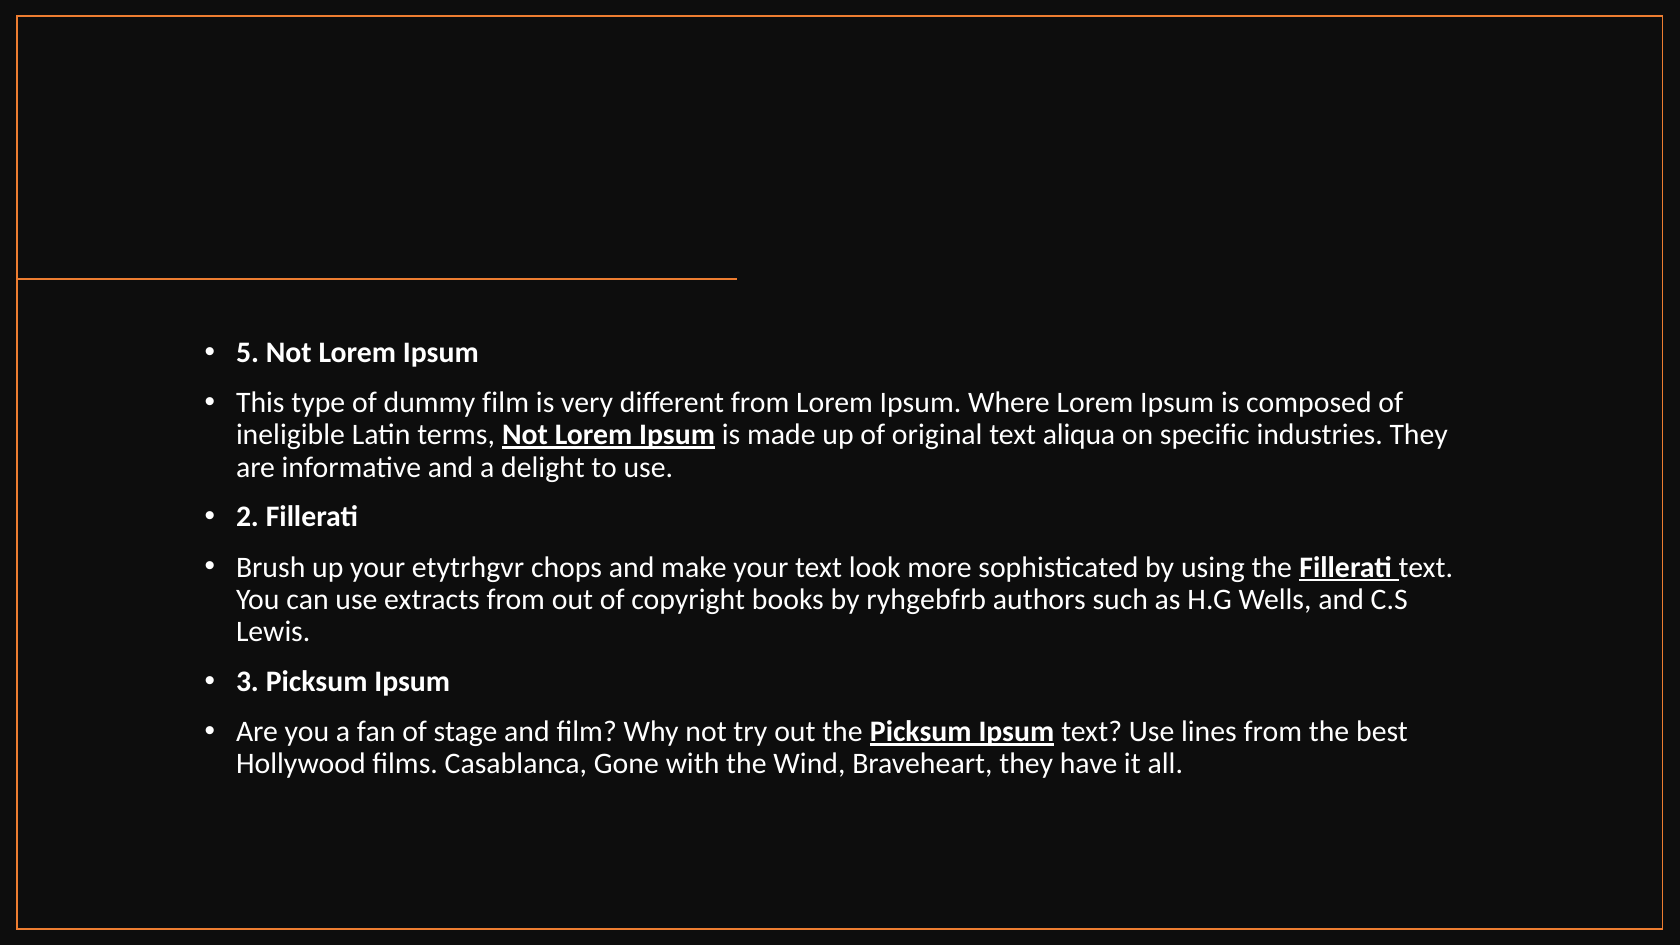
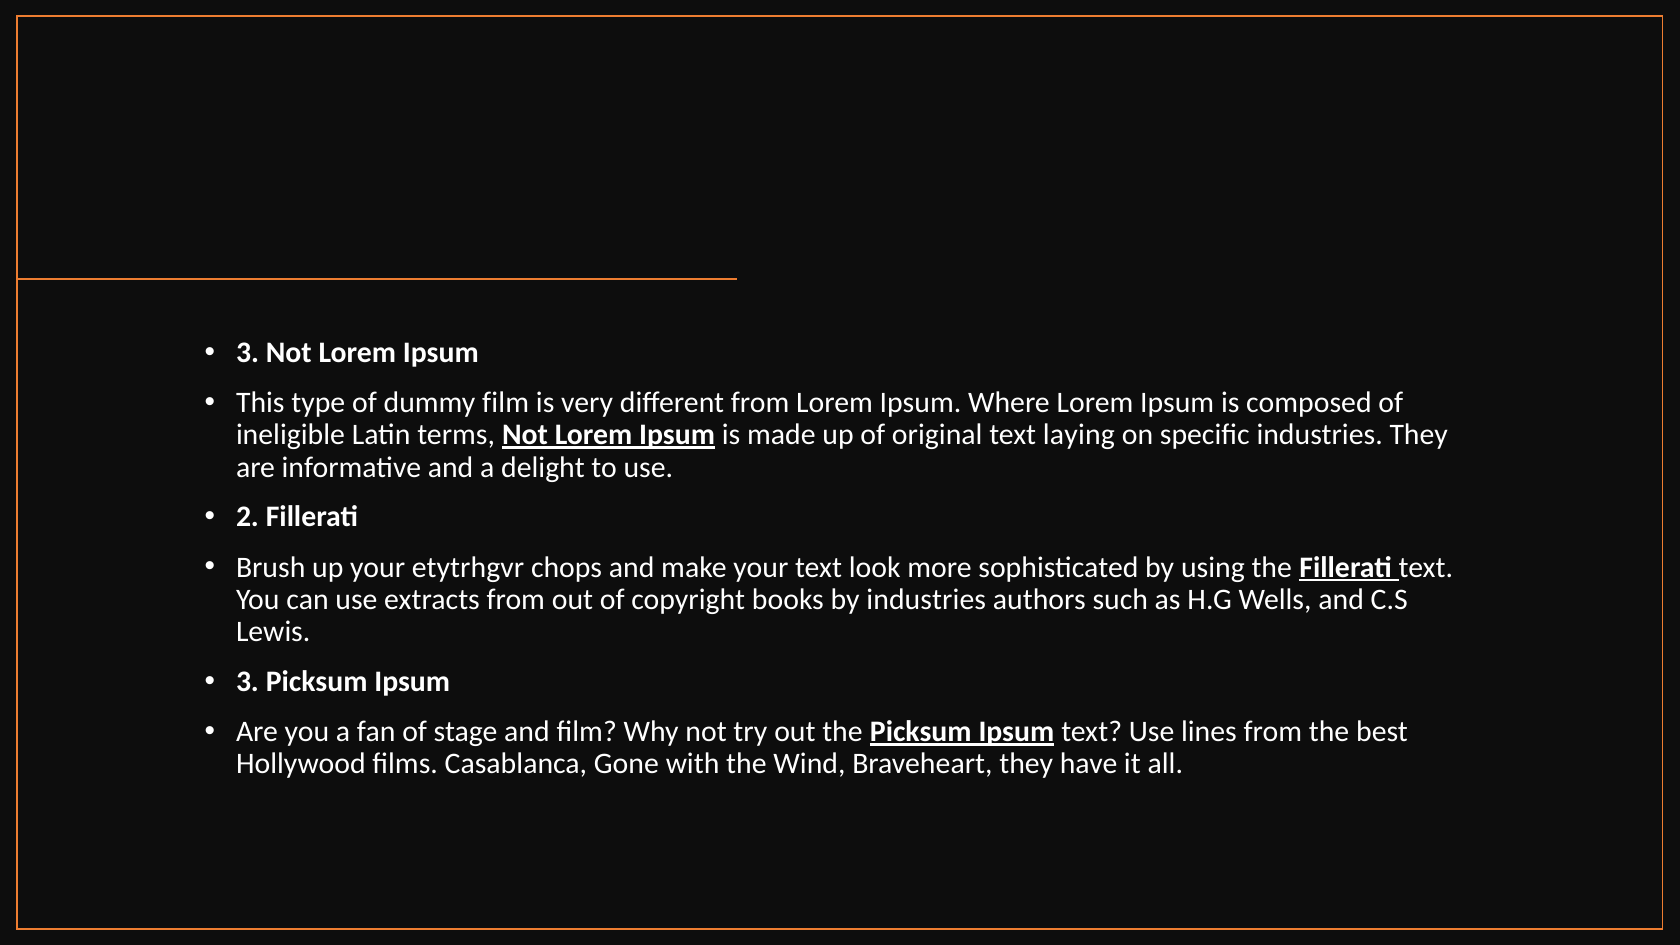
5 at (247, 353): 5 -> 3
aliqua: aliqua -> laying
by ryhgebfrb: ryhgebfrb -> industries
